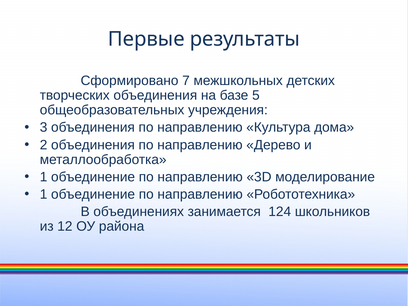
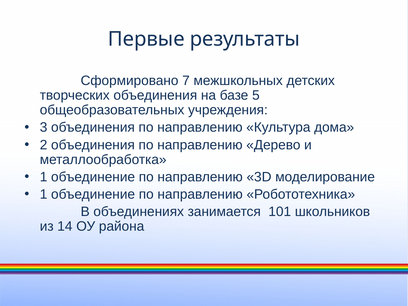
124: 124 -> 101
12: 12 -> 14
